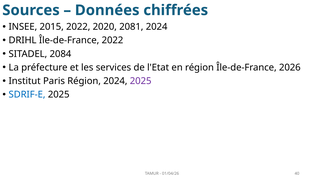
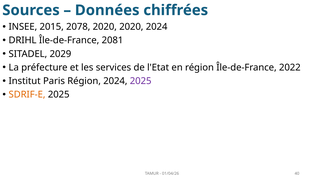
2015 2022: 2022 -> 2078
2020 2081: 2081 -> 2020
Île-de-France 2022: 2022 -> 2081
2084: 2084 -> 2029
2026: 2026 -> 2022
SDRIF-E colour: blue -> orange
